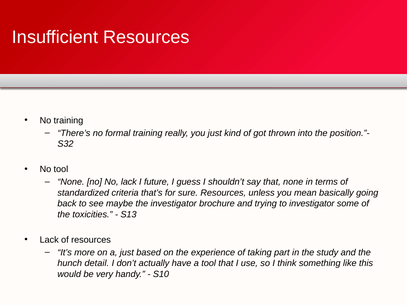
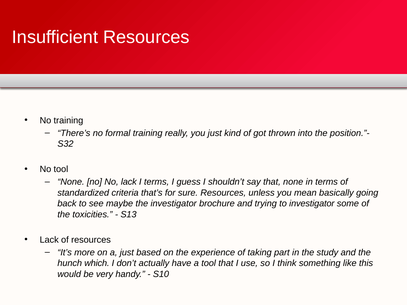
I future: future -> terms
detail: detail -> which
